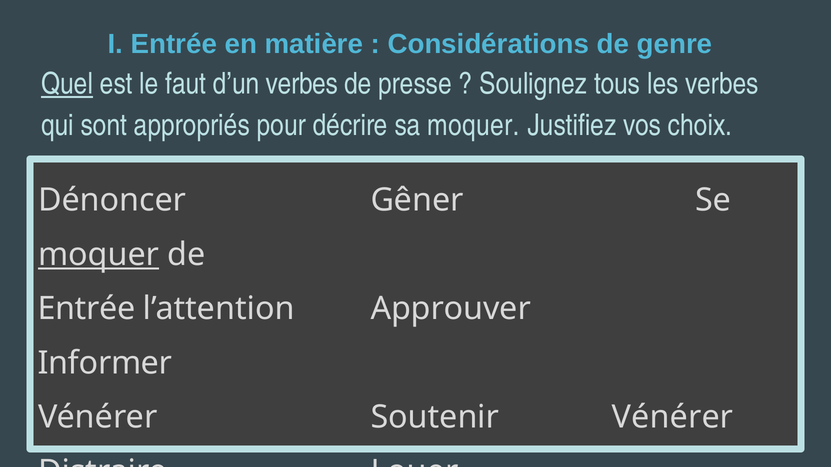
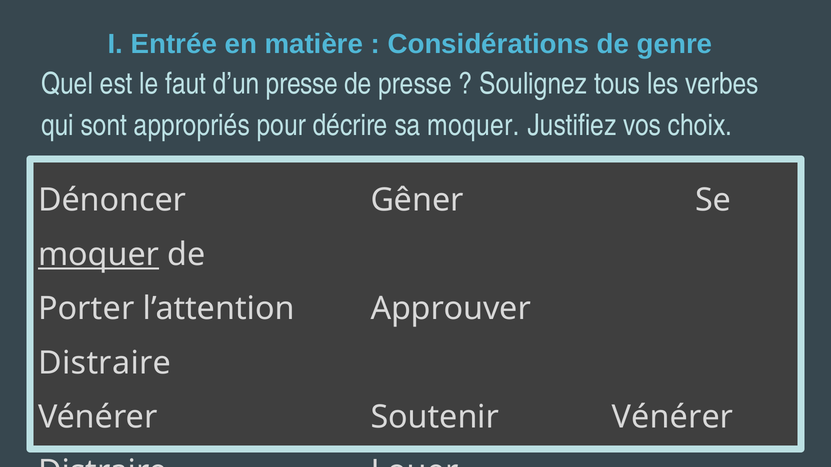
Quel underline: present -> none
d’un verbes: verbes -> presse
Entrée at (87, 309): Entrée -> Porter
Informer at (105, 363): Informer -> Distraire
